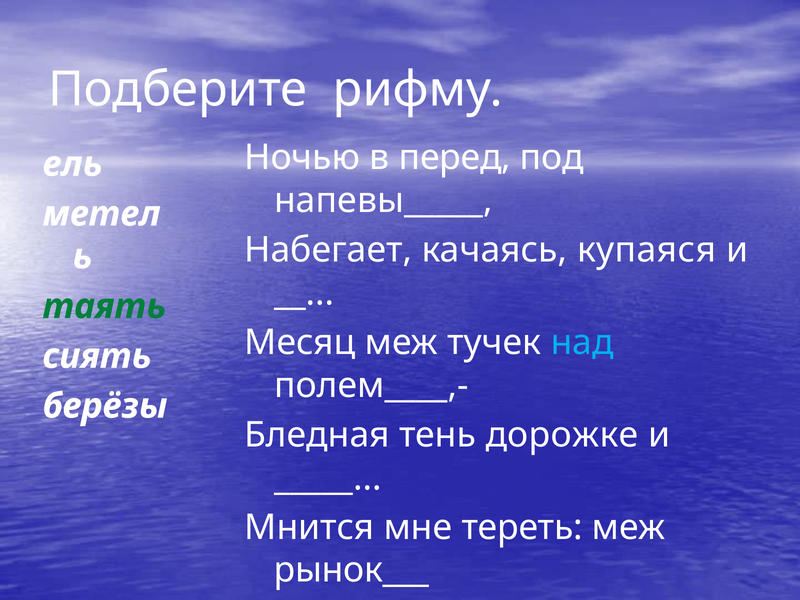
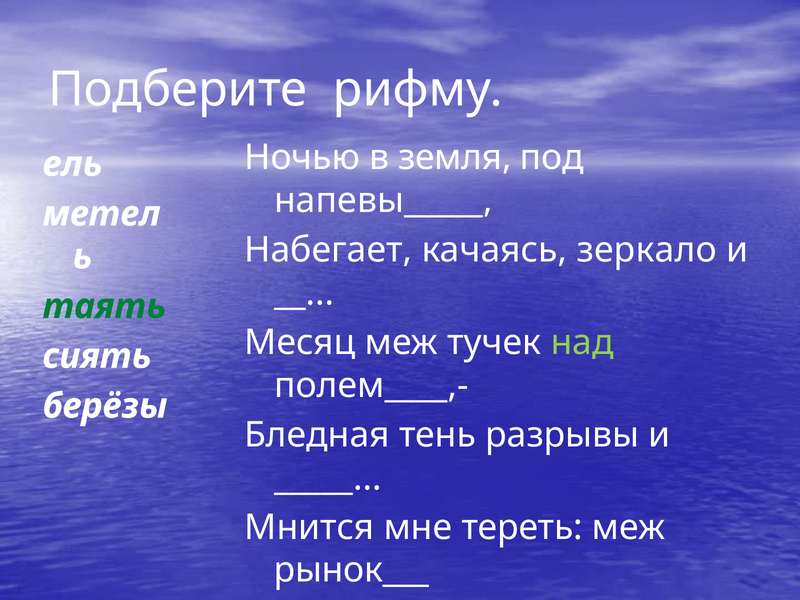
перед: перед -> земля
купаяся: купаяся -> зеркало
над colour: light blue -> light green
дорожке: дорожке -> разрывы
